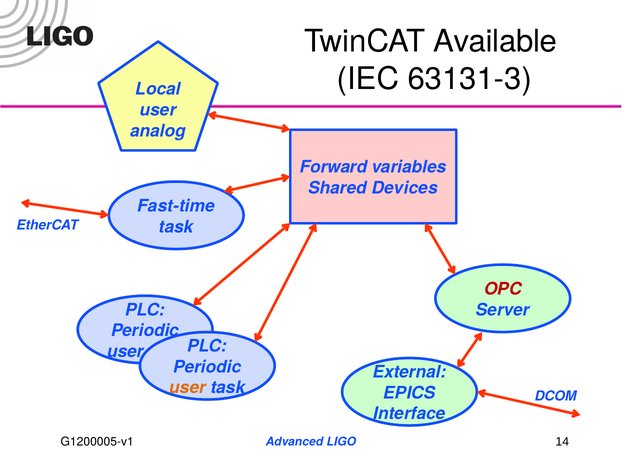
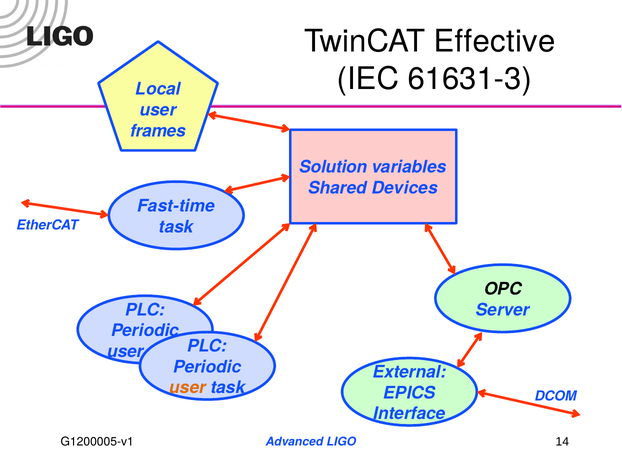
Available: Available -> Effective
63131-3: 63131-3 -> 61631-3
analog: analog -> frames
Forward: Forward -> Solution
OPC colour: red -> black
